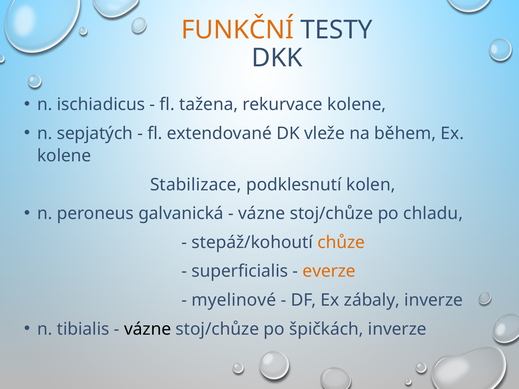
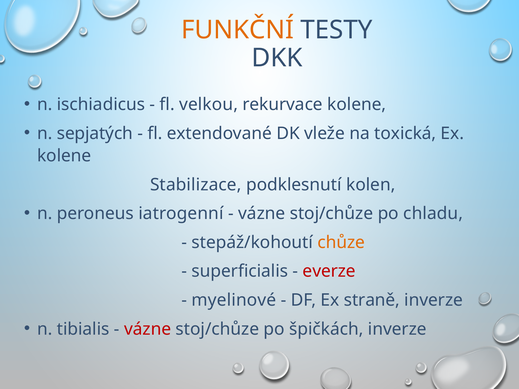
tažena: tažena -> velkou
během: během -> toxická
galvanická: galvanická -> iatrogenní
everze colour: orange -> red
zábaly: zábaly -> straně
vázne at (148, 329) colour: black -> red
